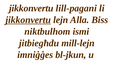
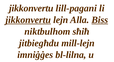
Biss underline: none -> present
ismi: ismi -> sħiħ
bl-jkun: bl-jkun -> bl-lilna
